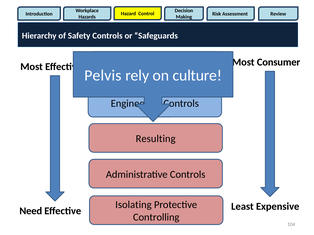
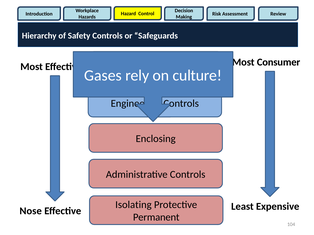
Pelvis: Pelvis -> Gases
Resulting: Resulting -> Enclosing
Need: Need -> Nose
Controlling: Controlling -> Permanent
